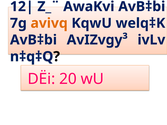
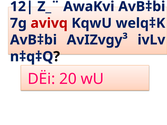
avivq colour: orange -> red
